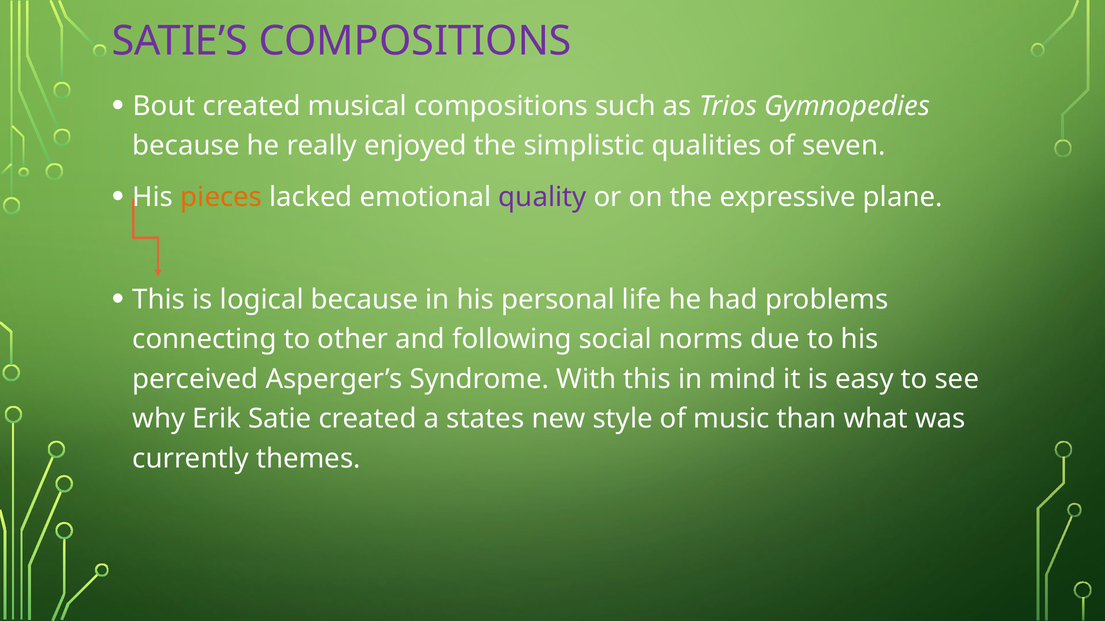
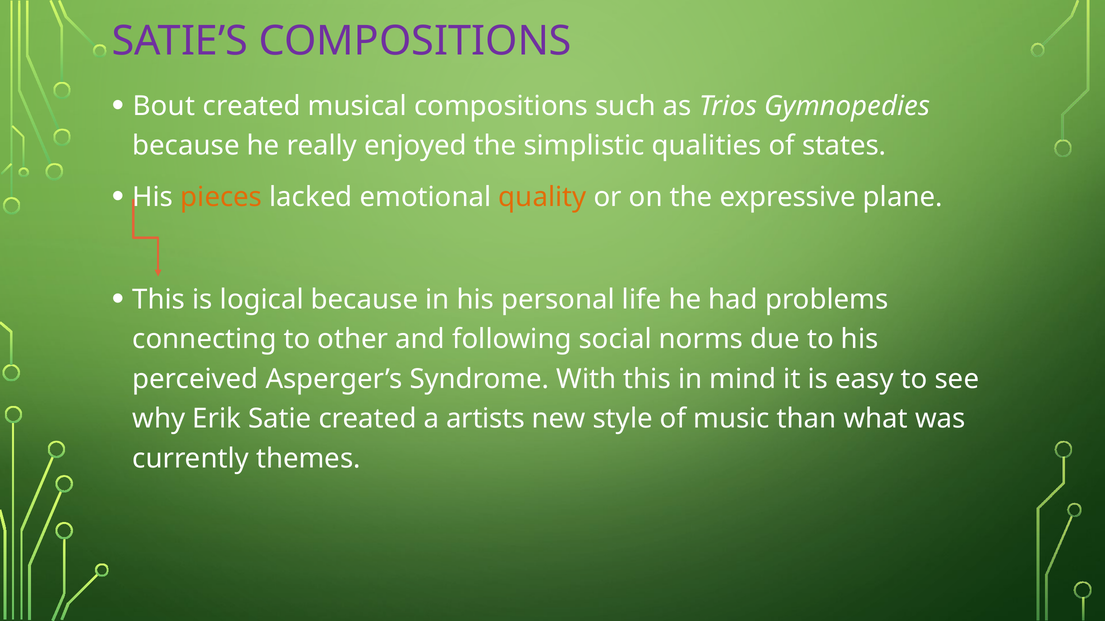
seven: seven -> states
quality colour: purple -> orange
states: states -> artists
